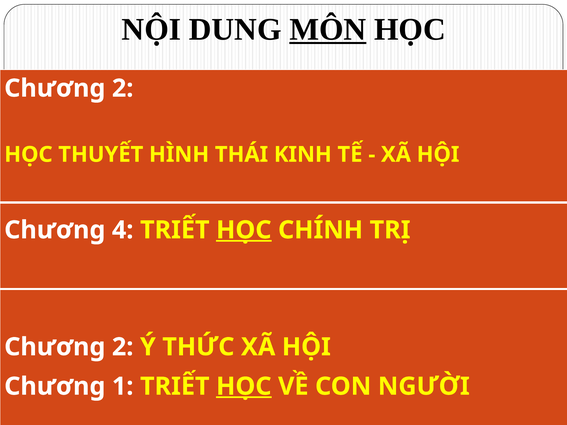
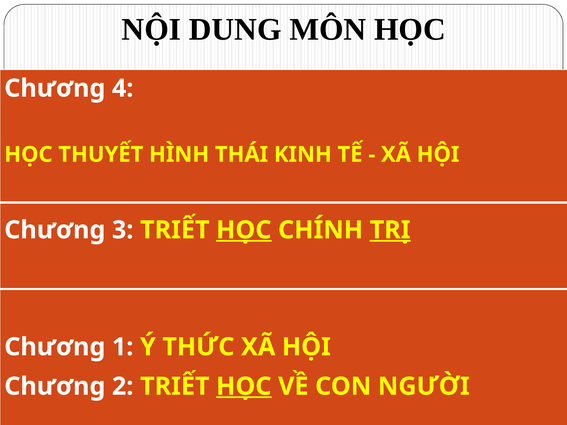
MÔN underline: present -> none
2 at (123, 88): 2 -> 4
Chương 4: 4 -> 3
TRỊ underline: none -> present
2 at (123, 347): 2 -> 1
1: 1 -> 2
